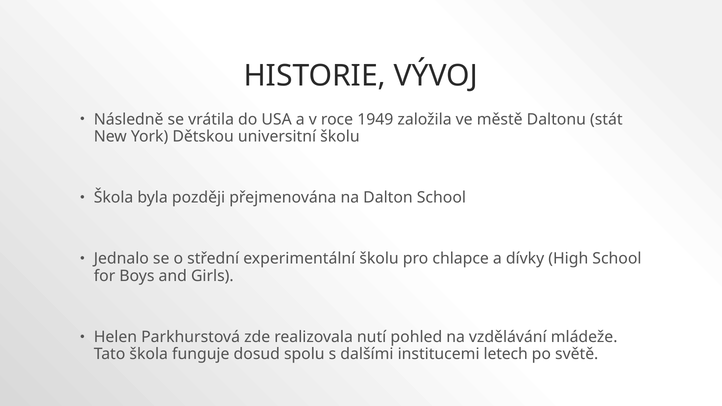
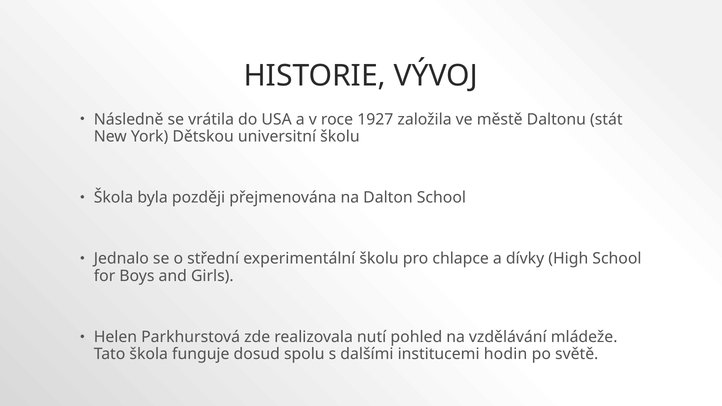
1949: 1949 -> 1927
letech: letech -> hodin
